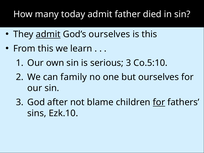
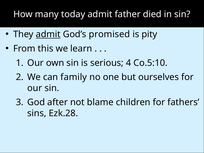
God’s ourselves: ourselves -> promised
is this: this -> pity
serious 3: 3 -> 4
for at (159, 102) underline: present -> none
Ezk.10: Ezk.10 -> Ezk.28
